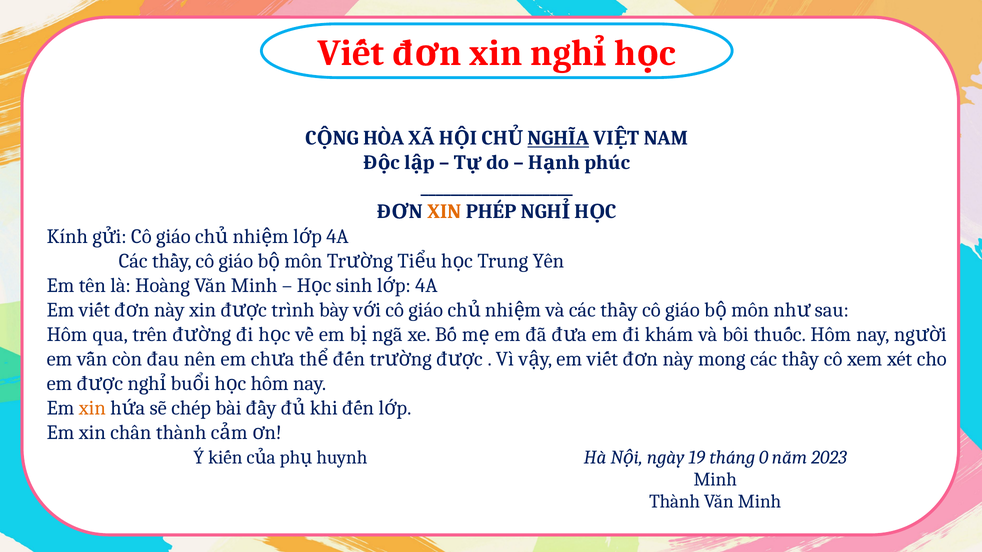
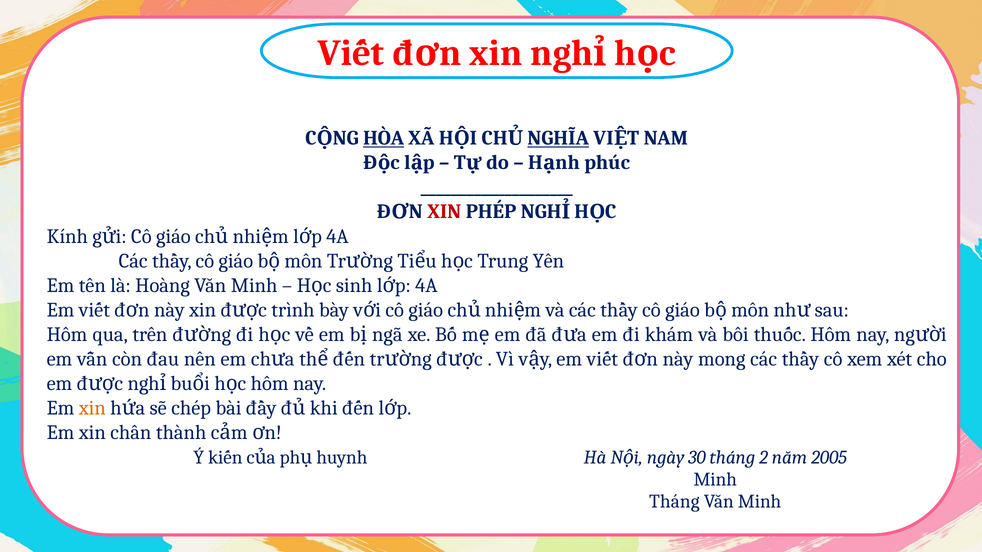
HÒA underline: none -> present
XIN at (444, 212) colour: orange -> red
19: 19 -> 30
0: 0 -> 2
2023: 2023 -> 2005
Thành at (675, 502): Thành -> Tháng
